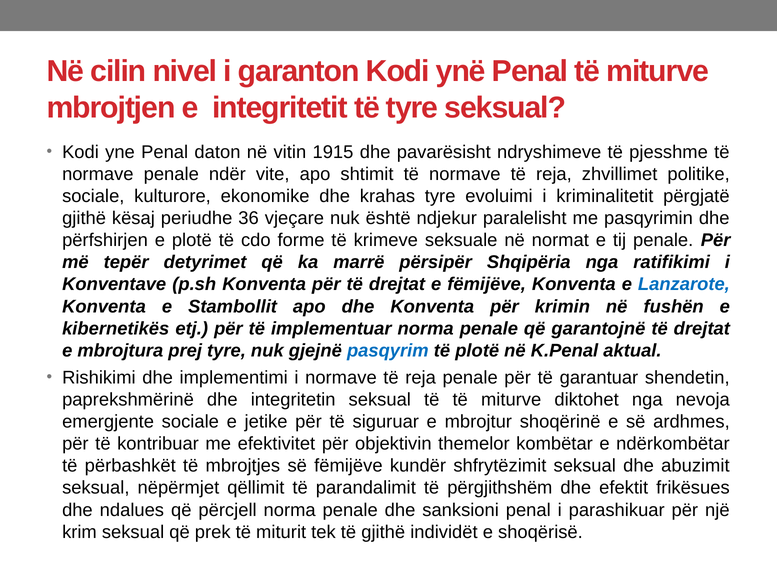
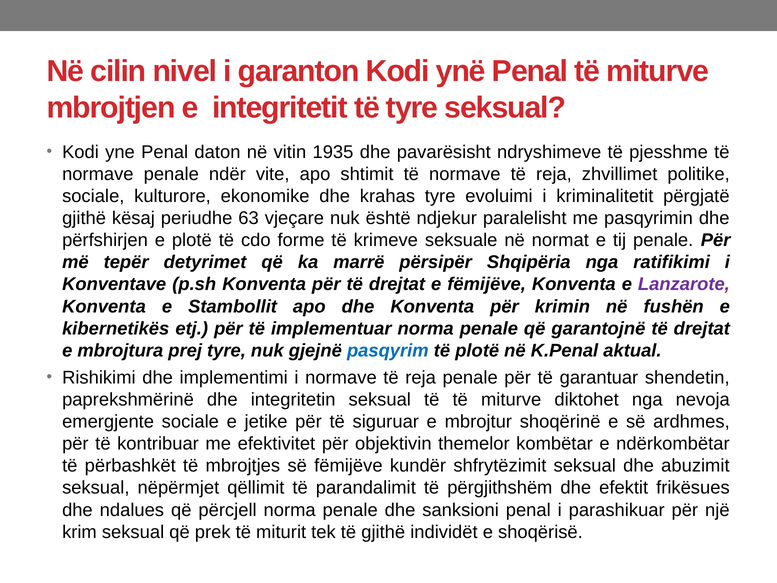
1915: 1915 -> 1935
36: 36 -> 63
Lanzarote colour: blue -> purple
